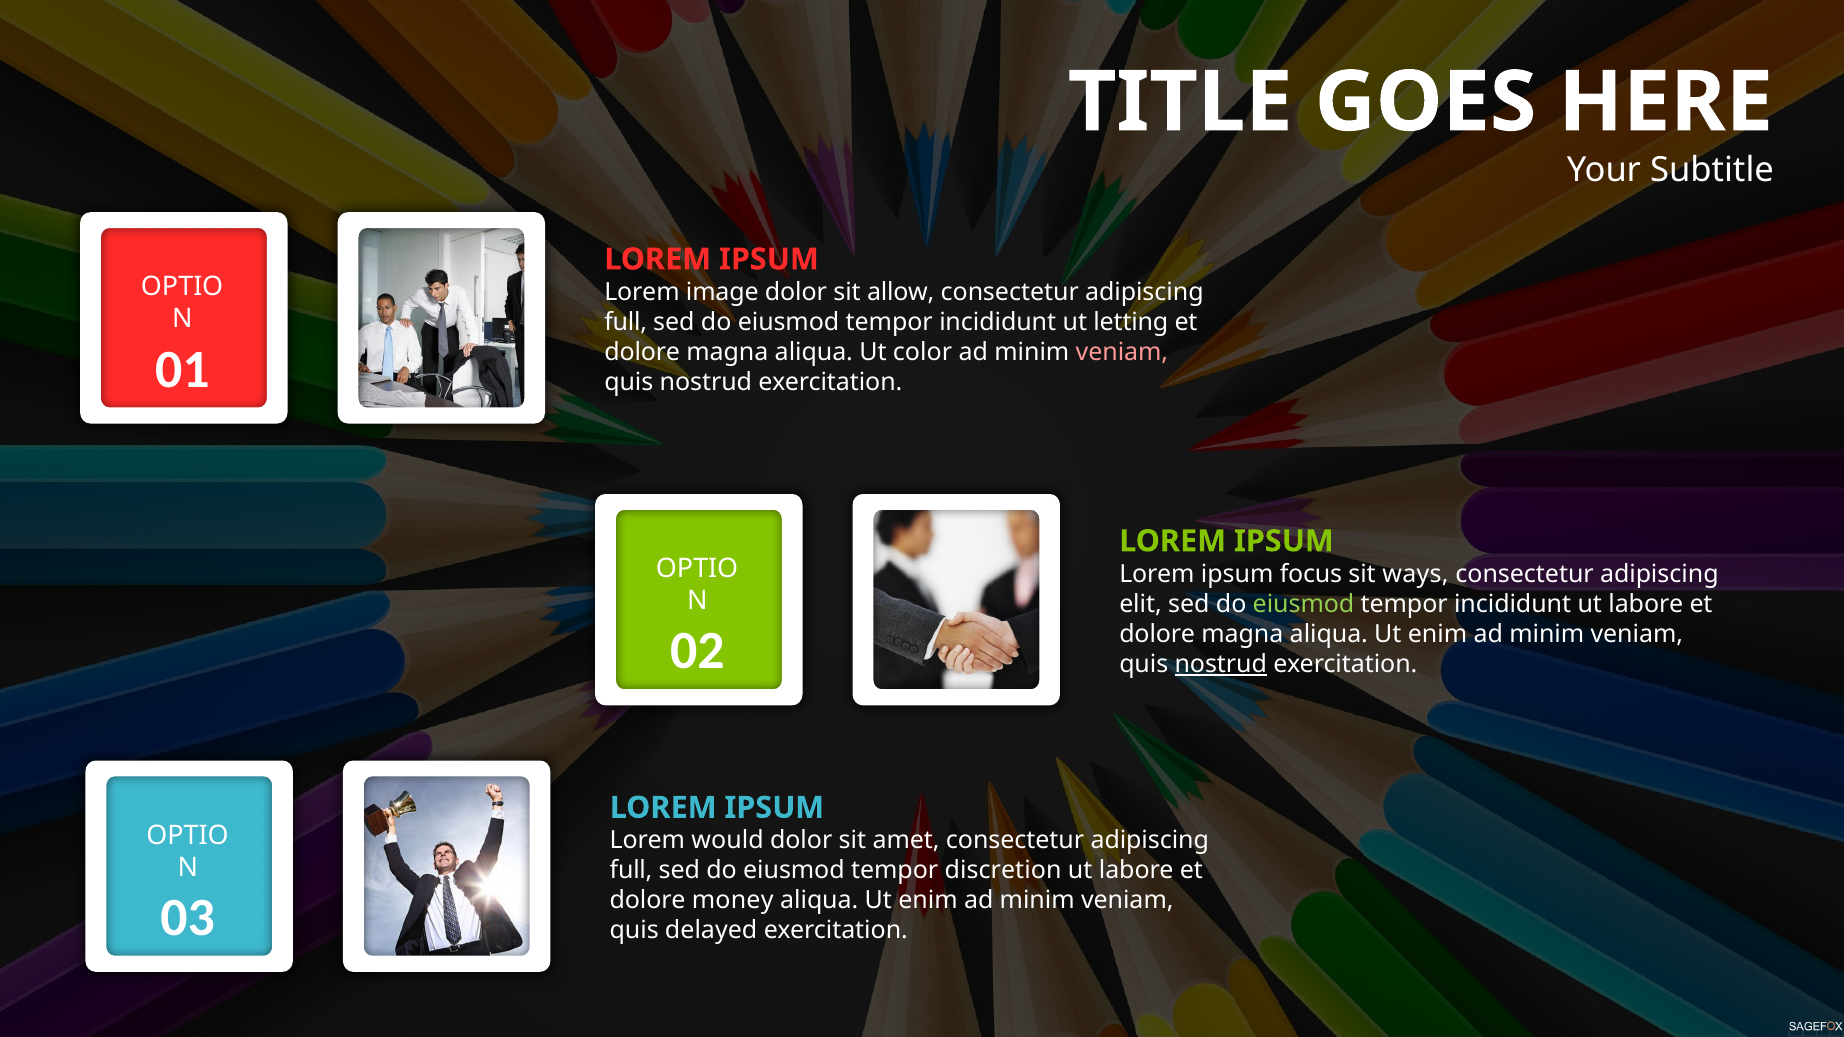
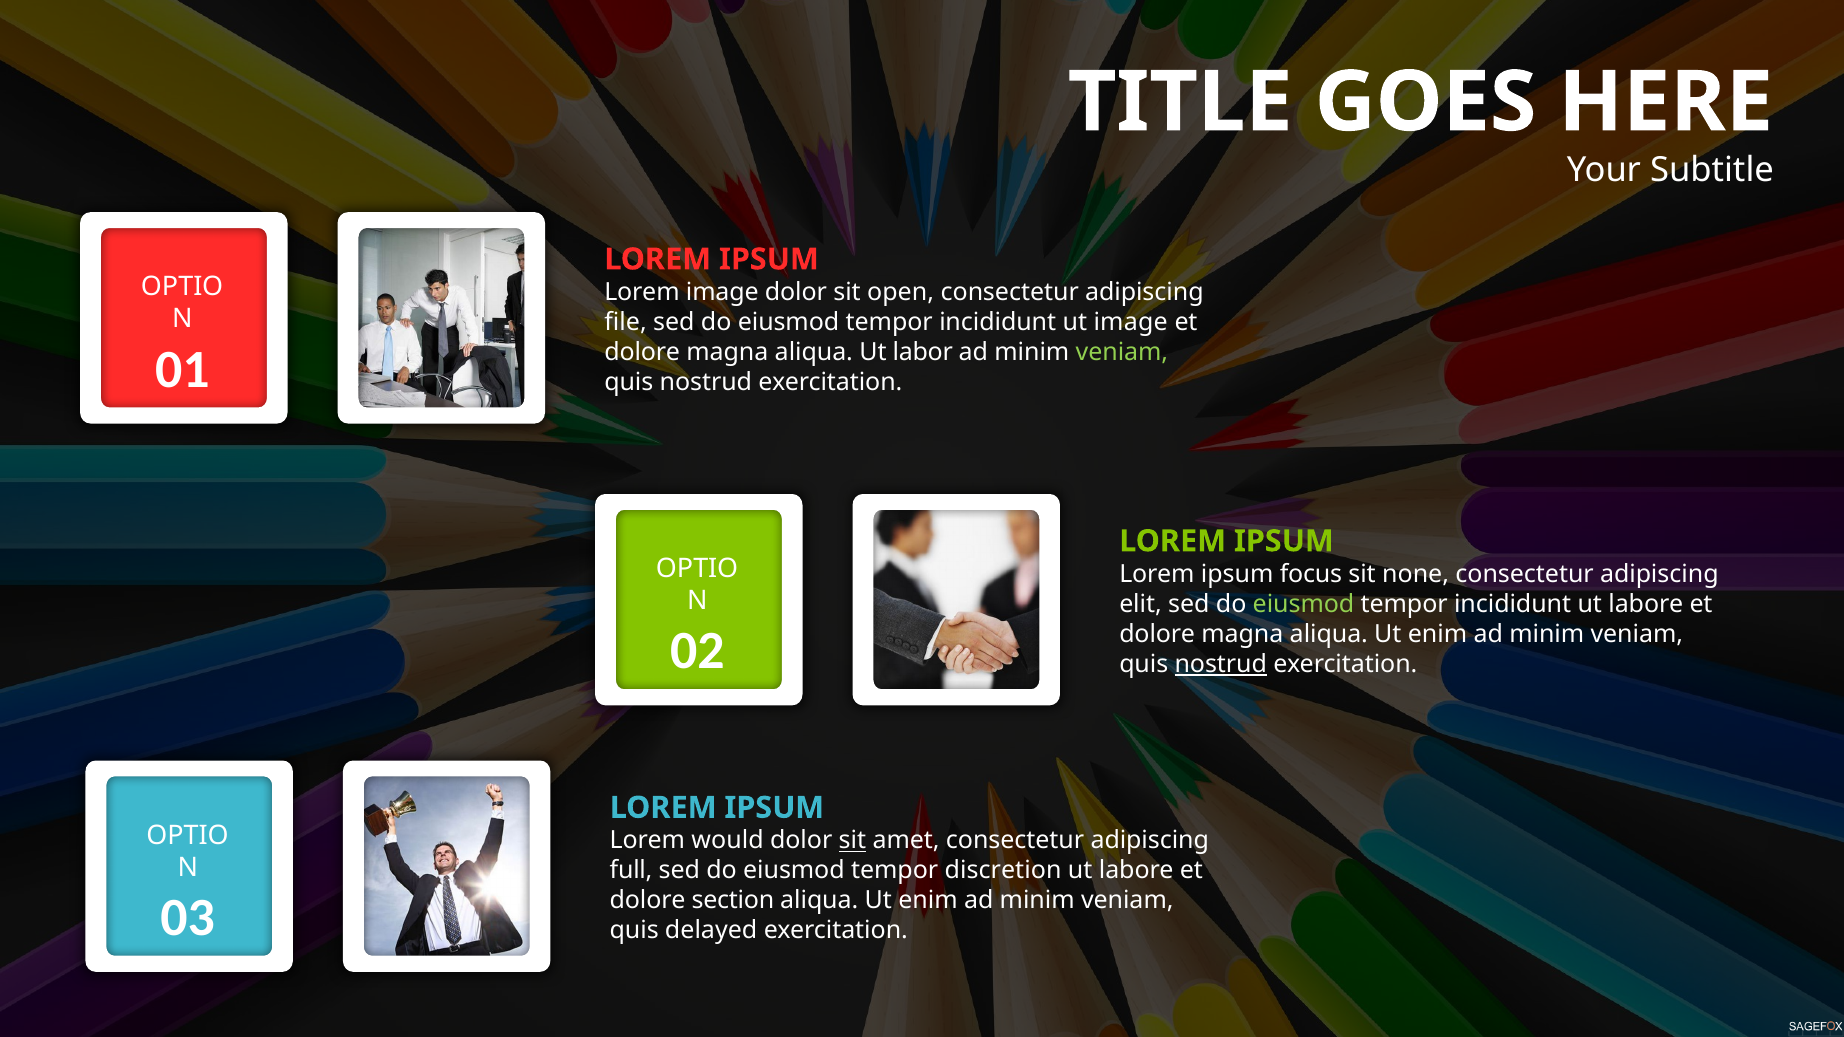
allow: allow -> open
full at (626, 322): full -> file
ut letting: letting -> image
color: color -> labor
veniam at (1122, 352) colour: pink -> light green
ways: ways -> none
sit at (852, 841) underline: none -> present
money: money -> section
